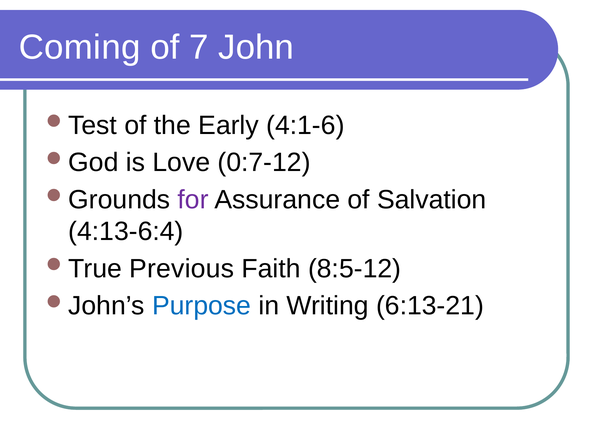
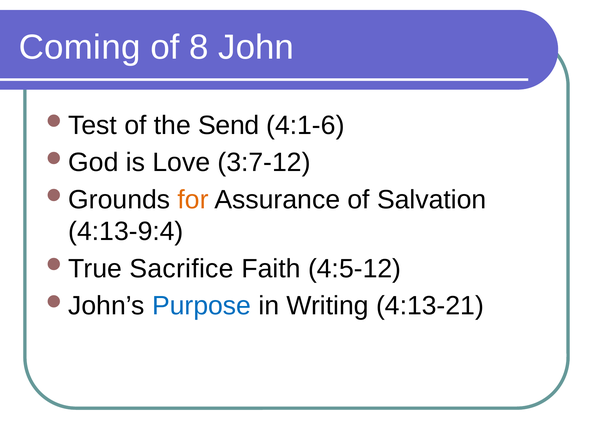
7: 7 -> 8
Early: Early -> Send
0:7-12: 0:7-12 -> 3:7-12
for colour: purple -> orange
4:13-6:4: 4:13-6:4 -> 4:13-9:4
Previous: Previous -> Sacrifice
8:5-12: 8:5-12 -> 4:5-12
6:13-21: 6:13-21 -> 4:13-21
